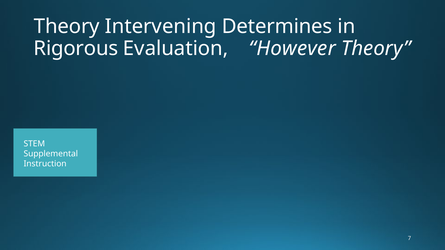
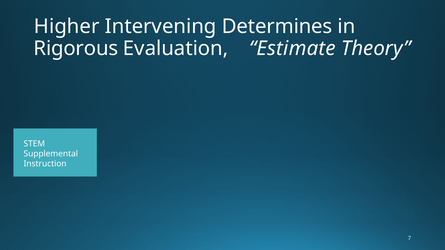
Theory at (67, 26): Theory -> Higher
However: However -> Estimate
